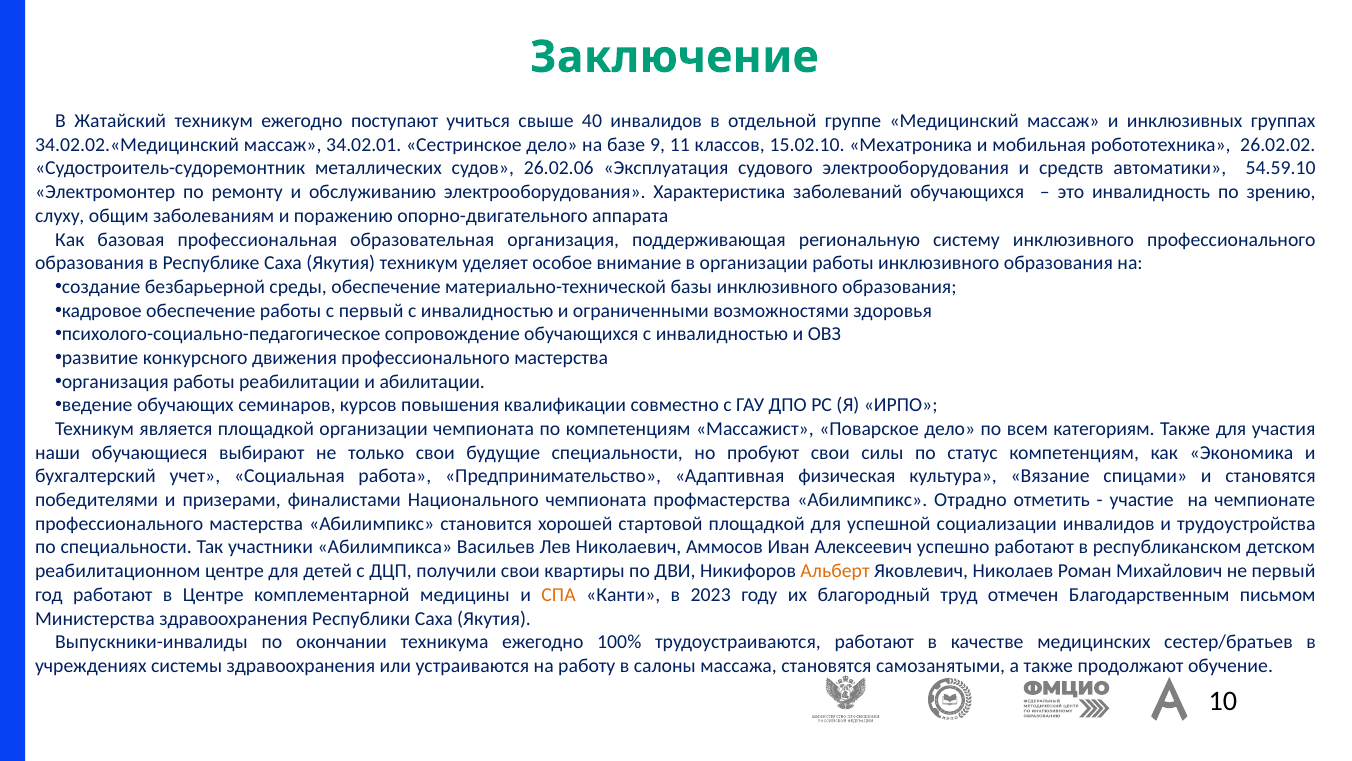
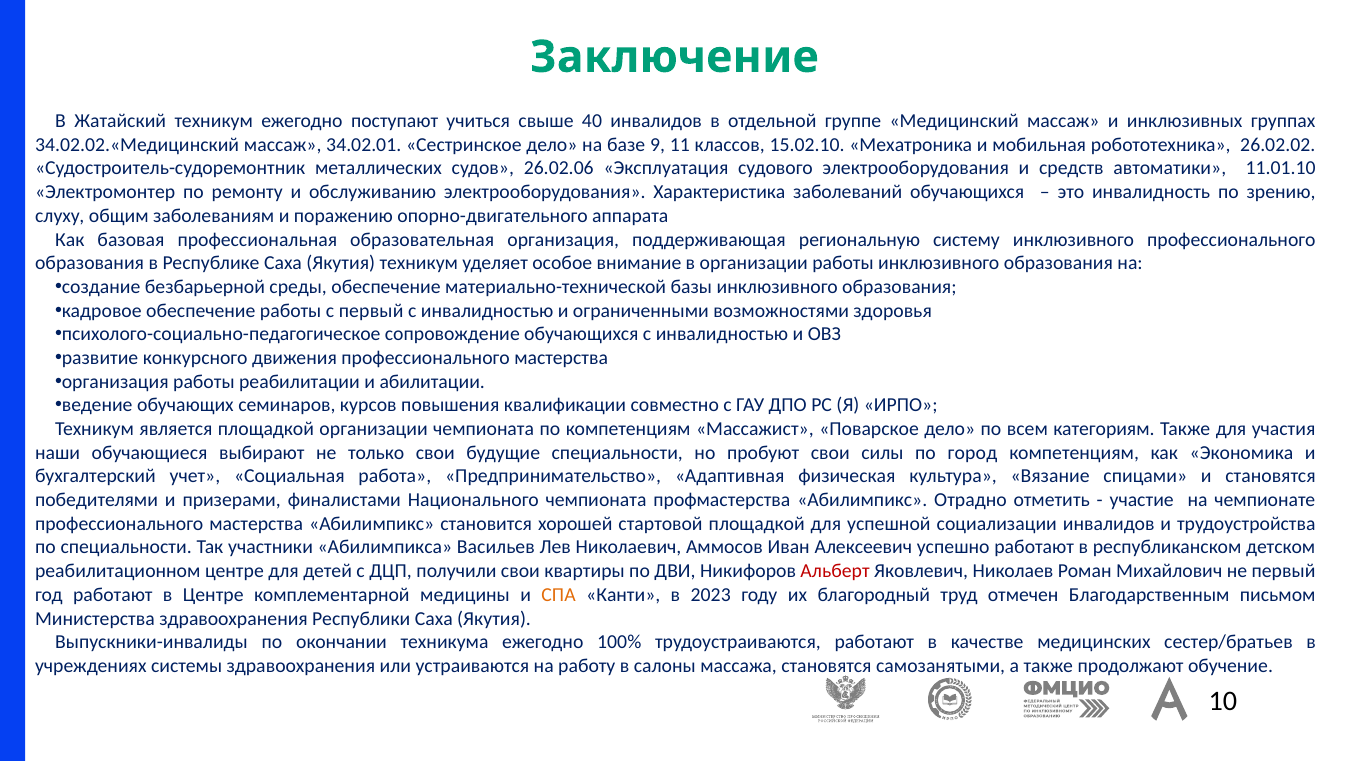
54.59.10: 54.59.10 -> 11.01.10
статус: статус -> город
Альберт colour: orange -> red
